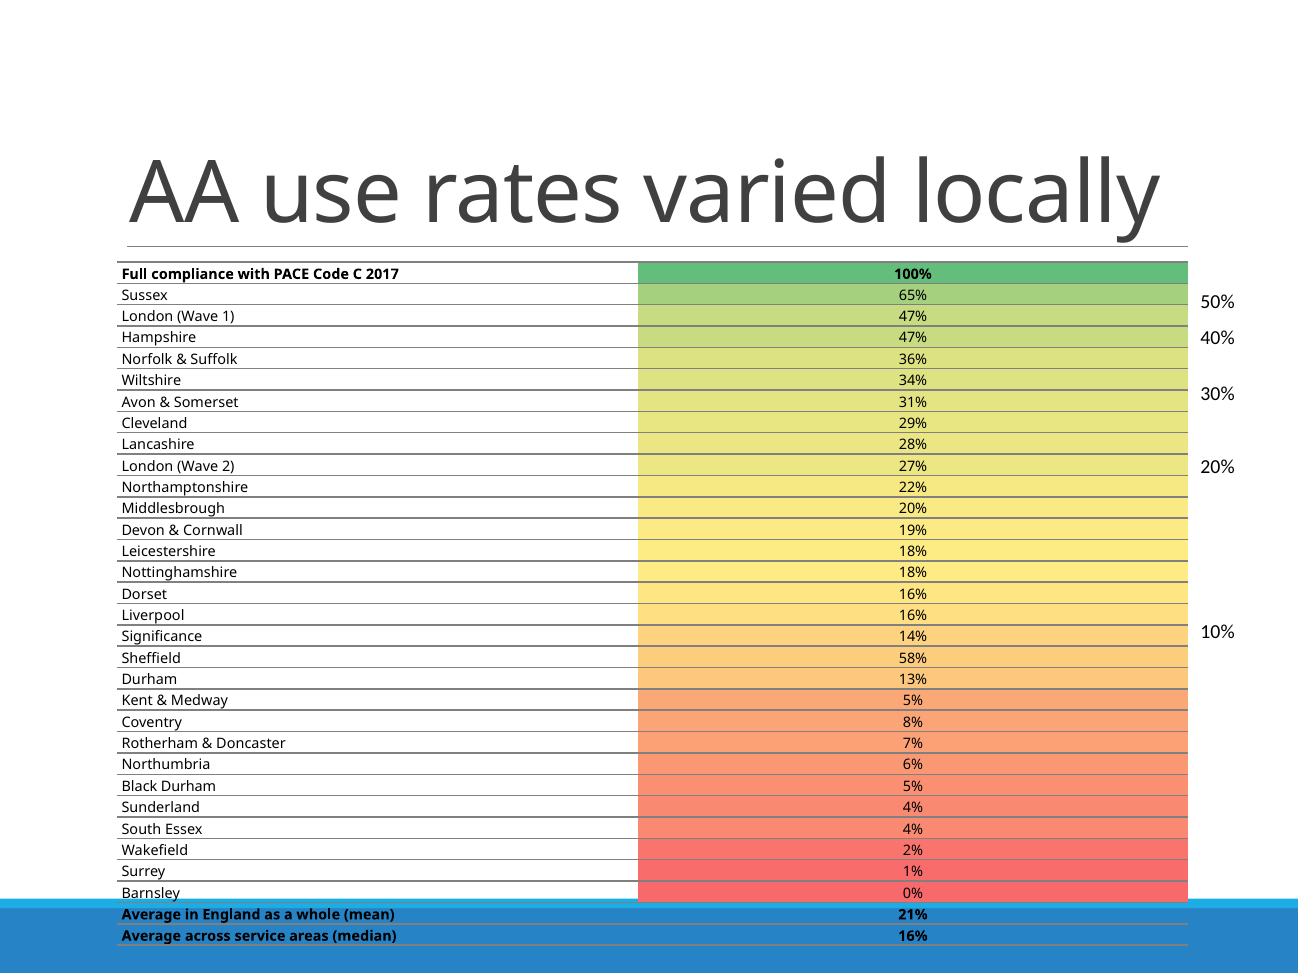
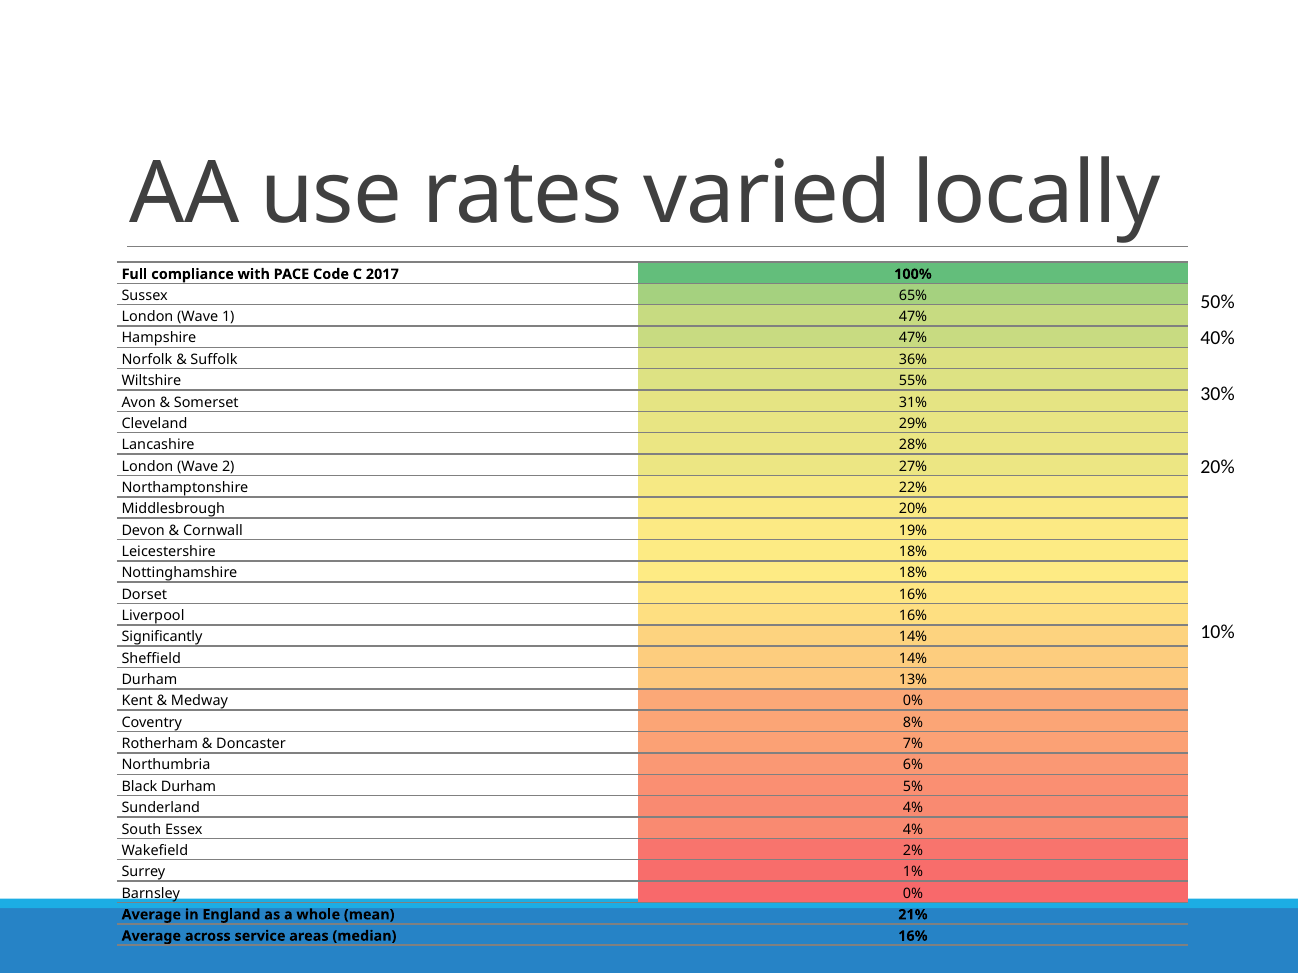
34%: 34% -> 55%
Significance: Significance -> Significantly
Sheffield 58%: 58% -> 14%
Medway 5%: 5% -> 0%
